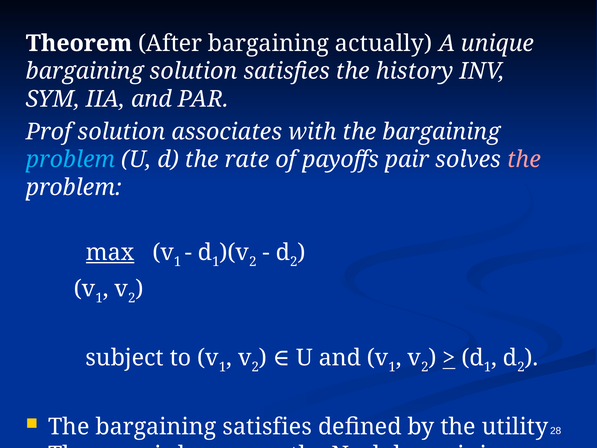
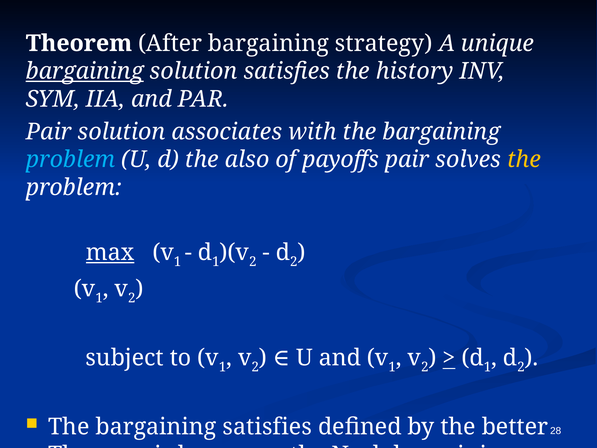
actually: actually -> strategy
bargaining at (85, 71) underline: none -> present
Prof at (49, 132): Prof -> Pair
rate: rate -> also
the at (524, 159) colour: pink -> yellow
utility: utility -> better
